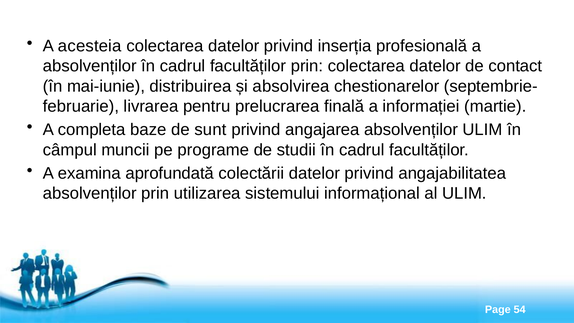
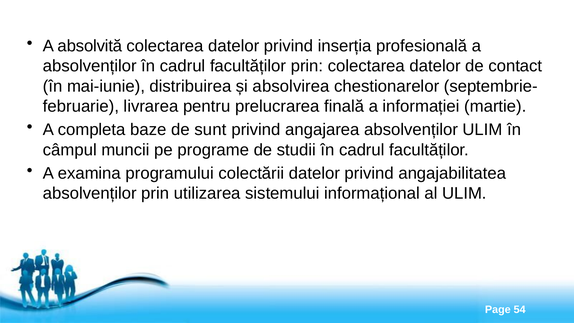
acesteia: acesteia -> absolvită
aprofundată: aprofundată -> programului
